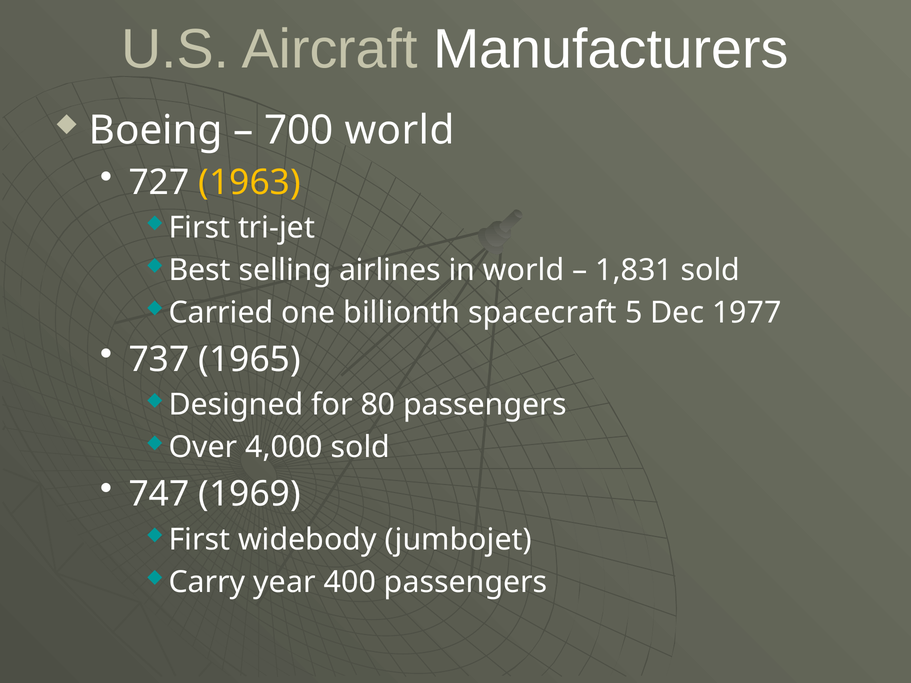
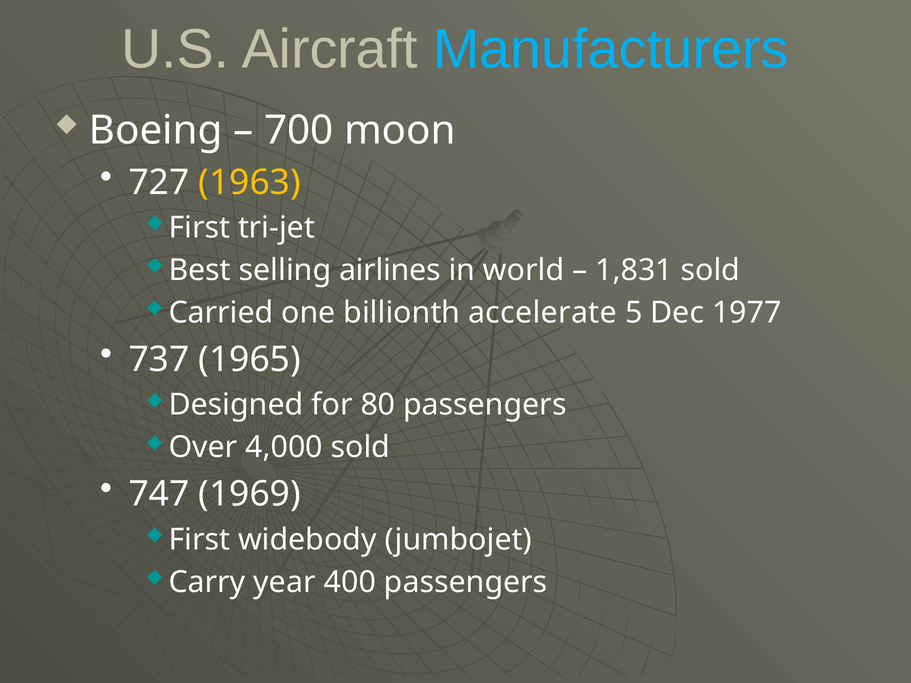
Manufacturers colour: white -> light blue
700 world: world -> moon
spacecraft: spacecraft -> accelerate
